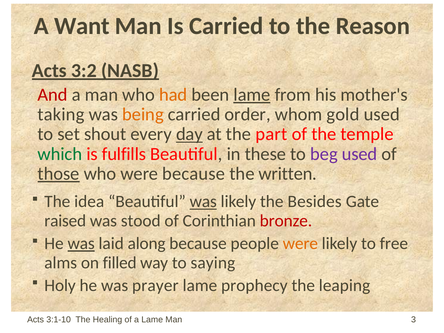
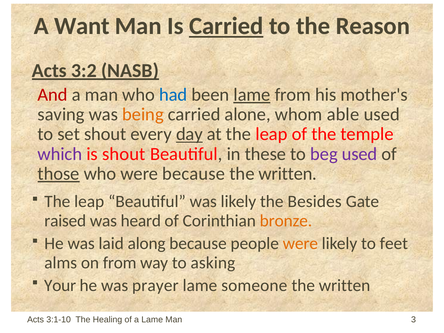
Carried at (226, 26) underline: none -> present
had colour: orange -> blue
taking: taking -> saving
order: order -> alone
gold: gold -> able
at the part: part -> leap
which colour: green -> purple
is fulfills: fulfills -> shout
idea at (89, 202): idea -> leap
was at (203, 202) underline: present -> none
stood: stood -> heard
bronze colour: red -> orange
was at (81, 244) underline: present -> none
free: free -> feet
on filled: filled -> from
saying: saying -> asking
Holy: Holy -> Your
prophecy: prophecy -> someone
leaping at (345, 286): leaping -> written
